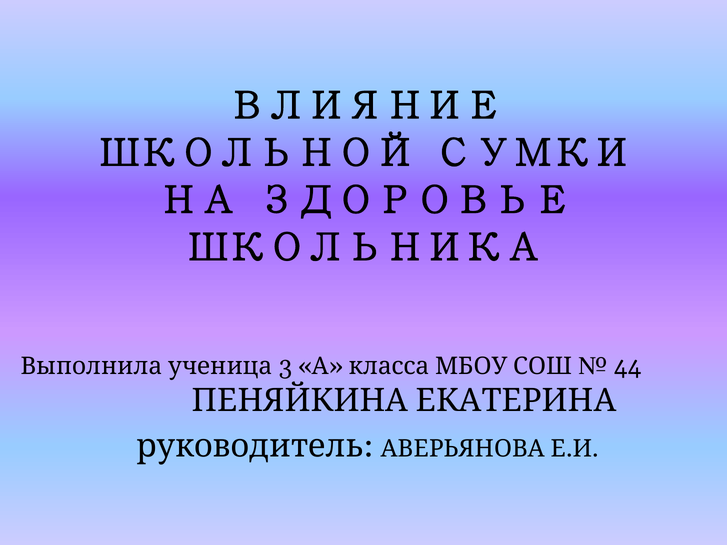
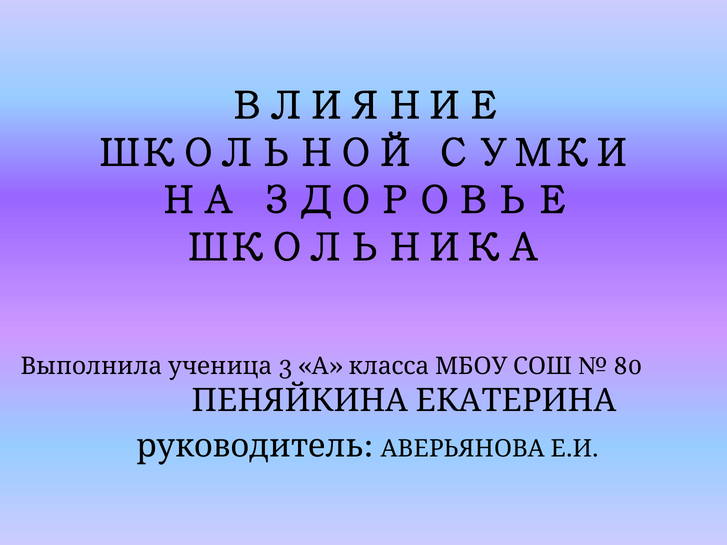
44: 44 -> 80
